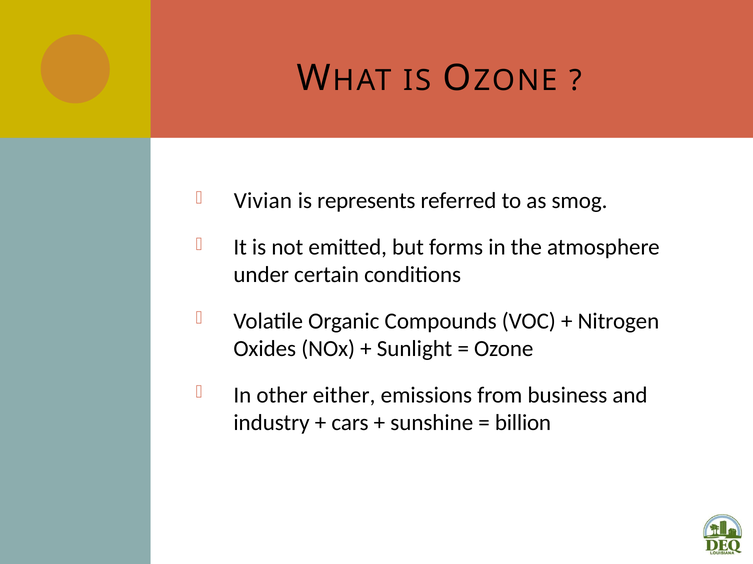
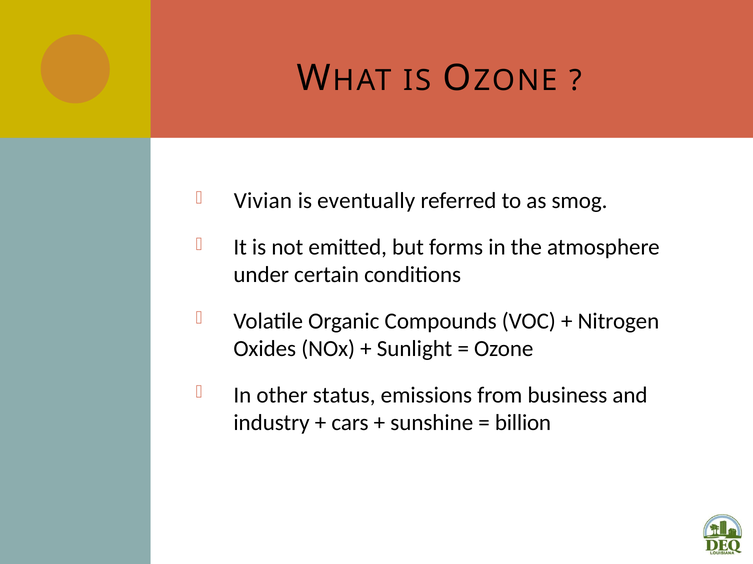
represents: represents -> eventually
either: either -> status
